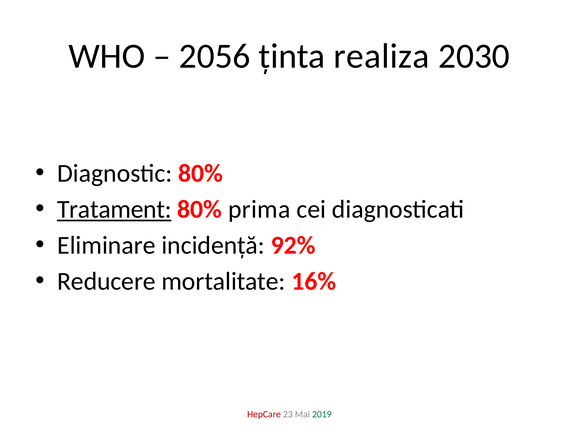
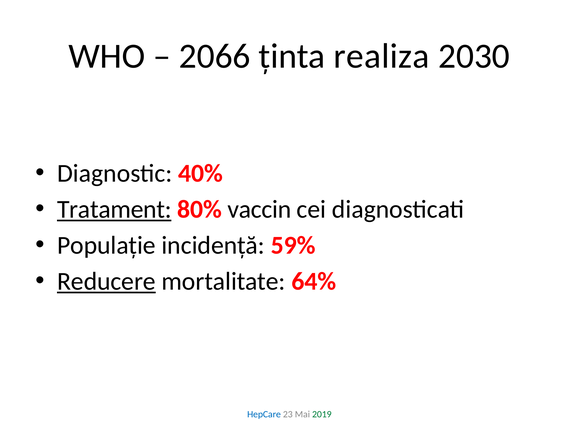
2056: 2056 -> 2066
Diagnostic 80%: 80% -> 40%
prima: prima -> vaccin
Eliminare: Eliminare -> Populație
92%: 92% -> 59%
Reducere underline: none -> present
16%: 16% -> 64%
HepCare colour: red -> blue
